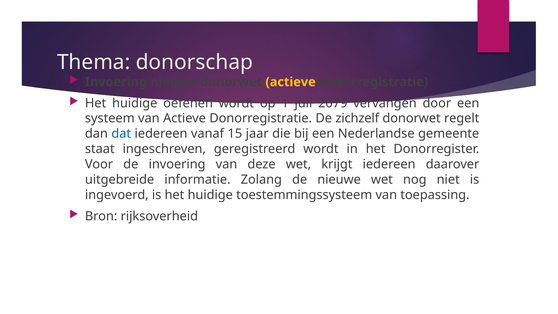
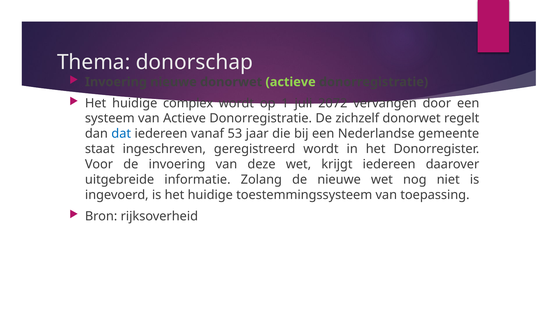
actieve at (291, 82) colour: yellow -> light green
oefenen: oefenen -> complex
2079: 2079 -> 2072
15: 15 -> 53
